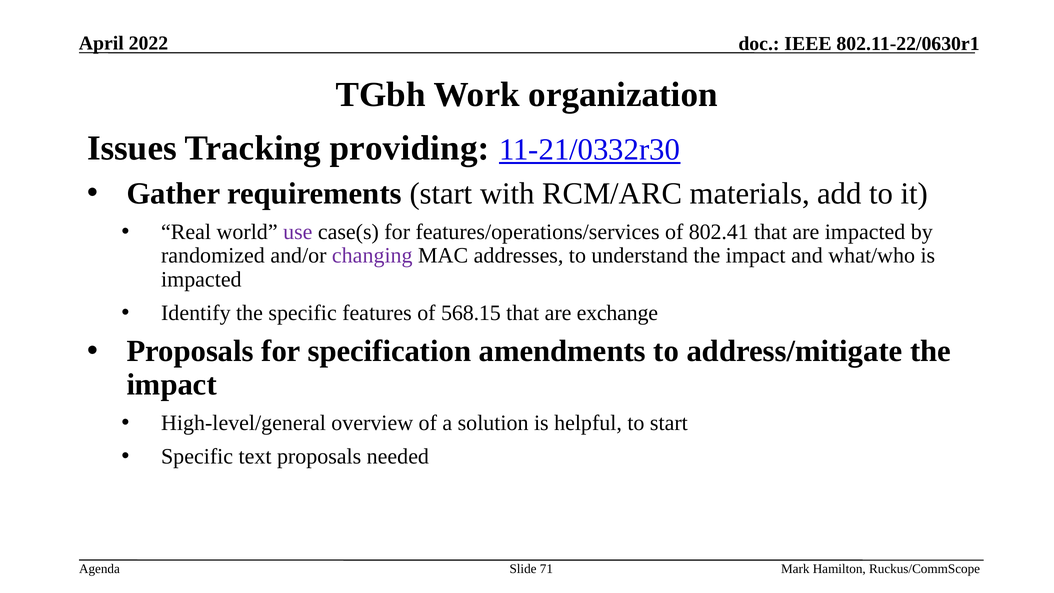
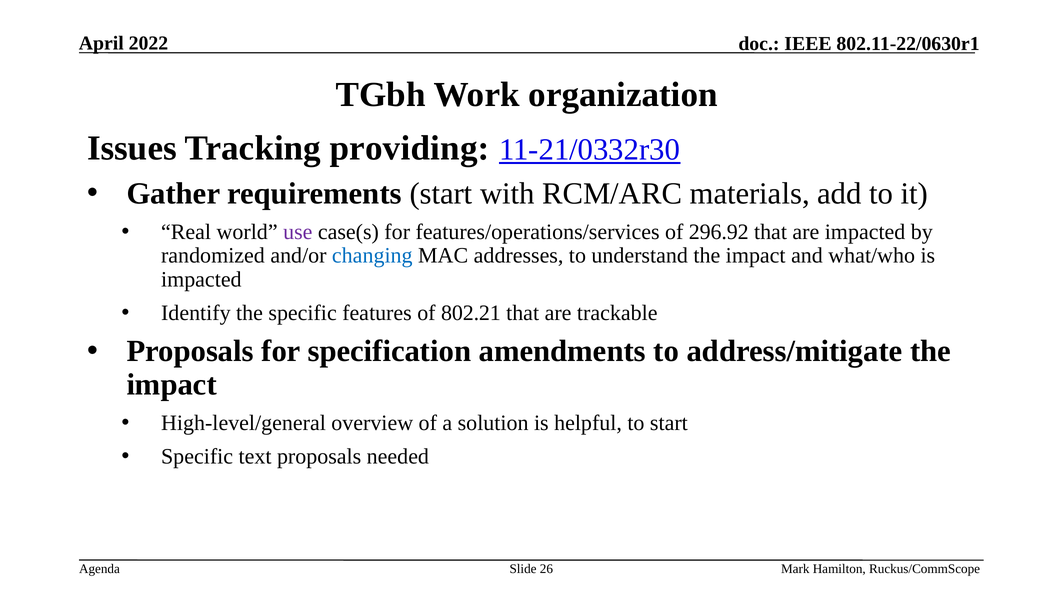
802.41: 802.41 -> 296.92
changing colour: purple -> blue
568.15: 568.15 -> 802.21
exchange: exchange -> trackable
71: 71 -> 26
